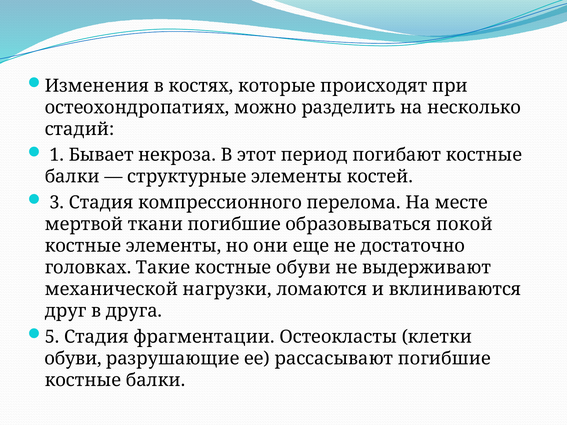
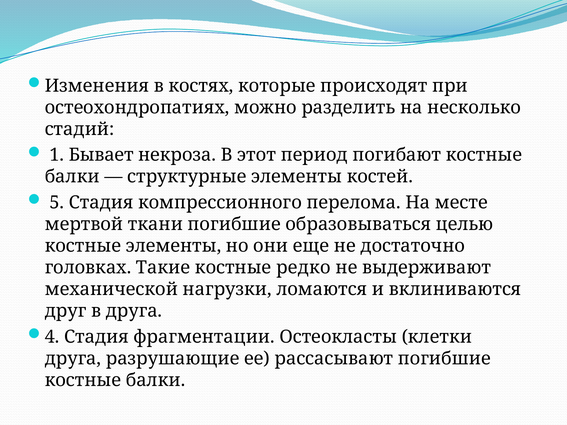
3: 3 -> 5
покой: покой -> целью
костные обуви: обуви -> редко
5: 5 -> 4
обуви at (73, 359): обуви -> друга
